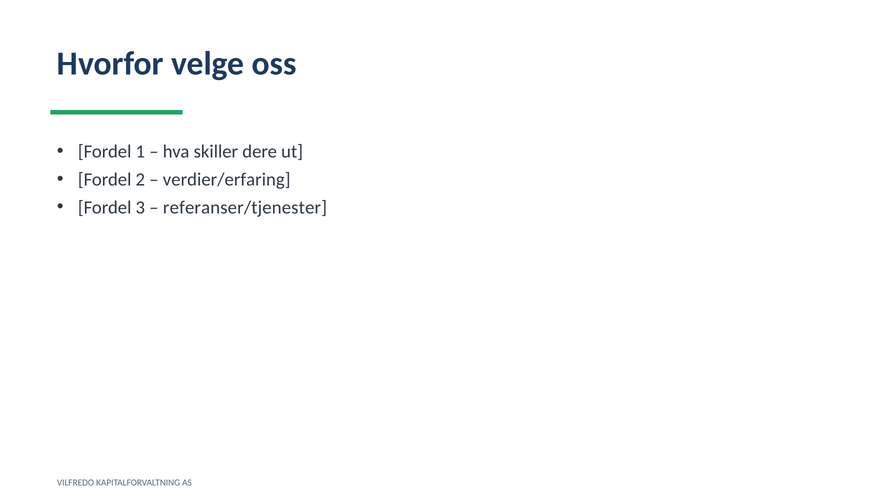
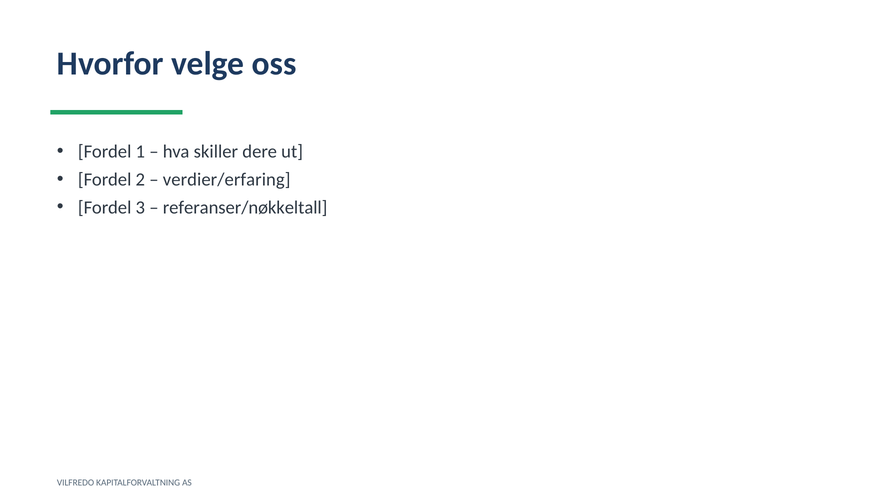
referanser/tjenester: referanser/tjenester -> referanser/nøkkeltall
